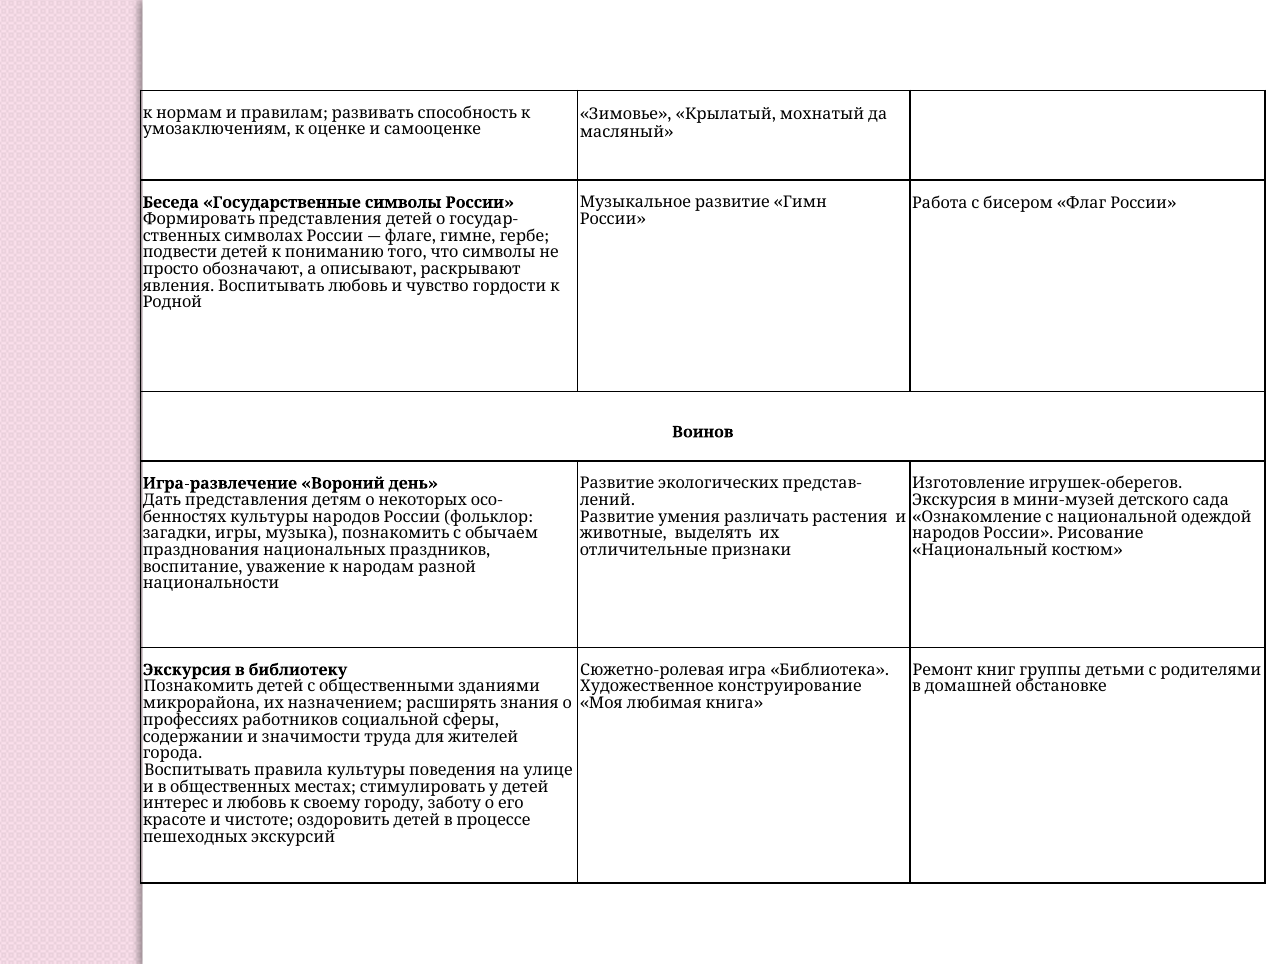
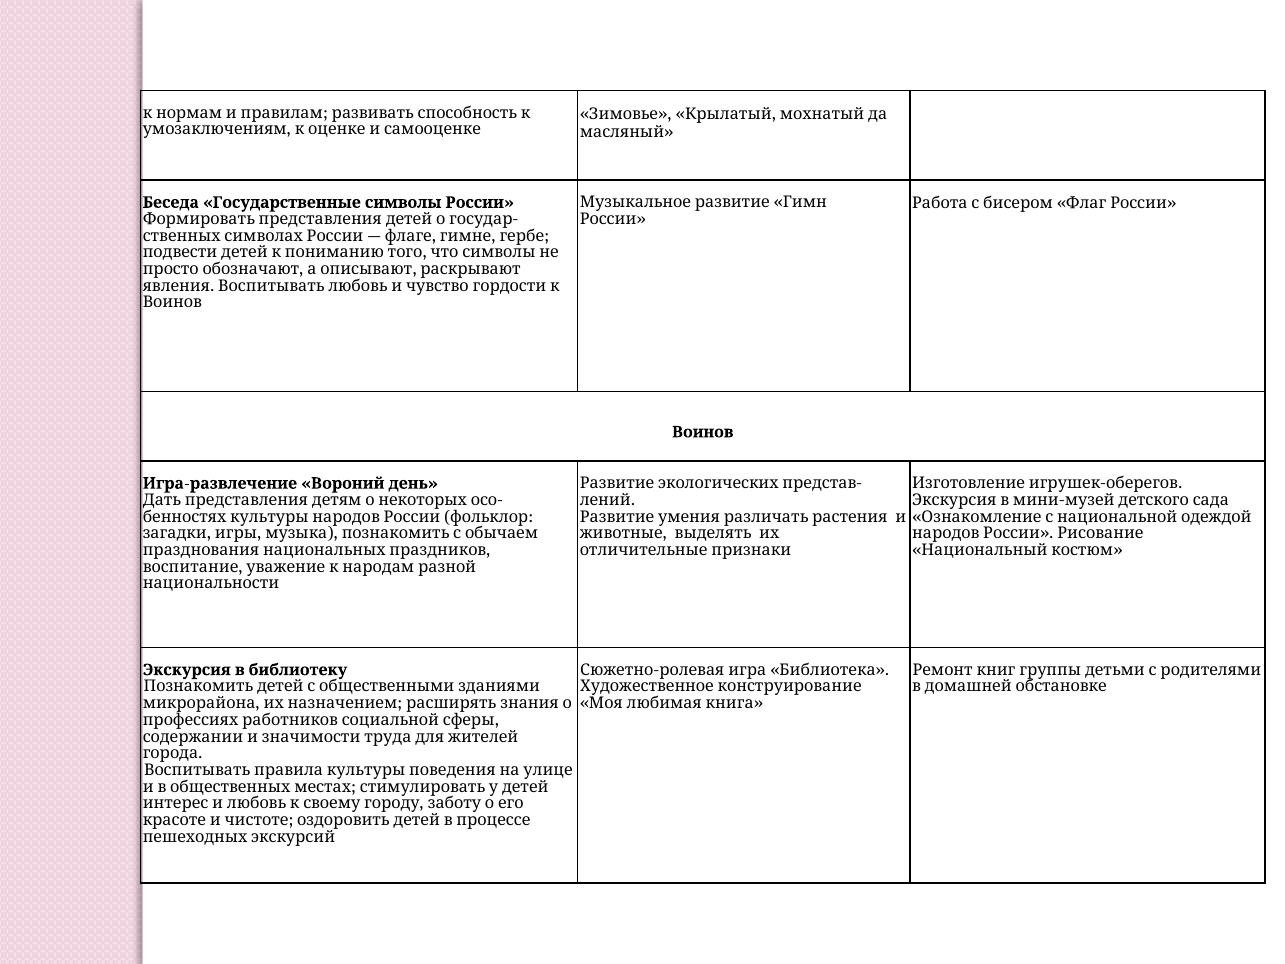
Родной at (172, 303): Родной -> Воинов
